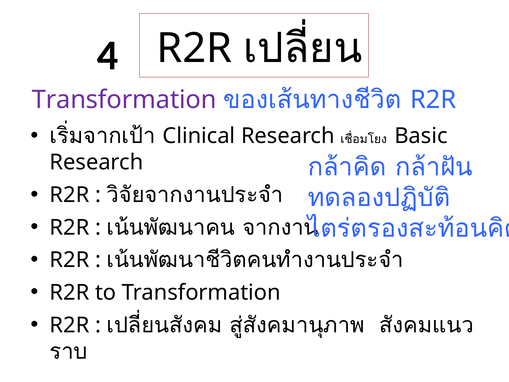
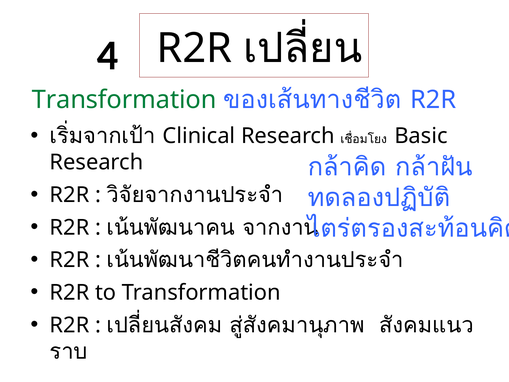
Transformation at (124, 100) colour: purple -> green
